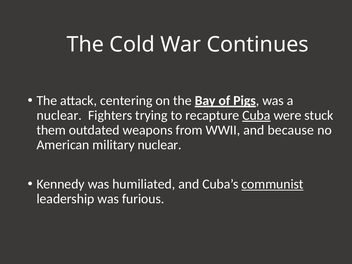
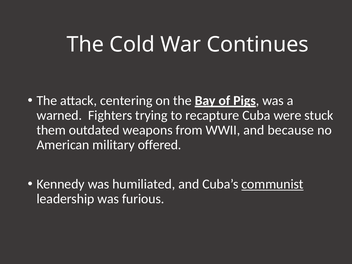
nuclear at (59, 115): nuclear -> warned
Cuba underline: present -> none
military nuclear: nuclear -> offered
